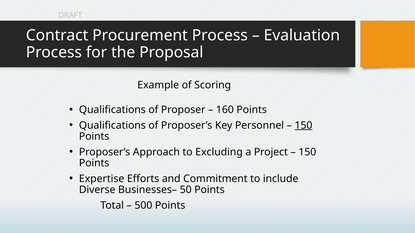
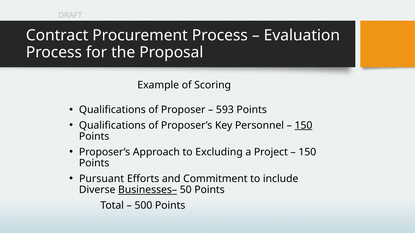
160: 160 -> 593
Expertise: Expertise -> Pursuant
Businesses– underline: none -> present
